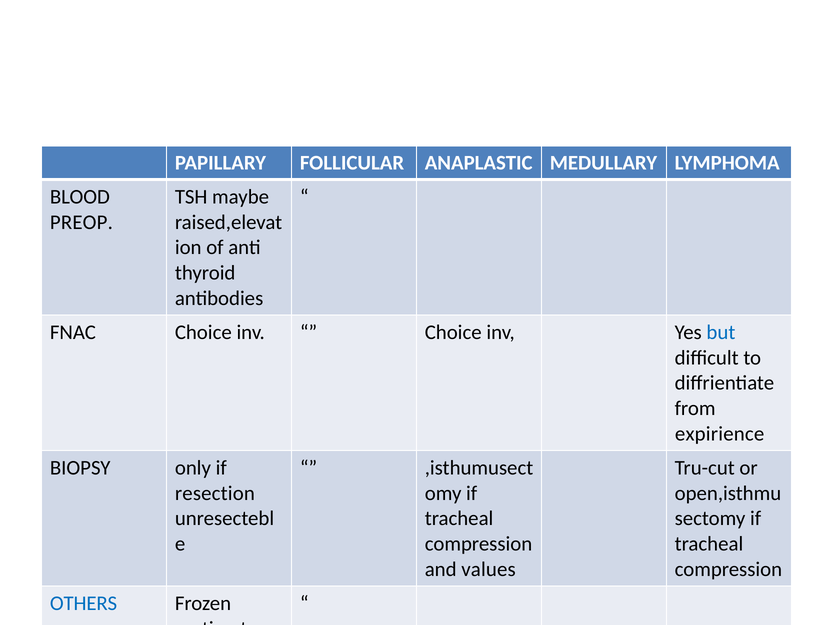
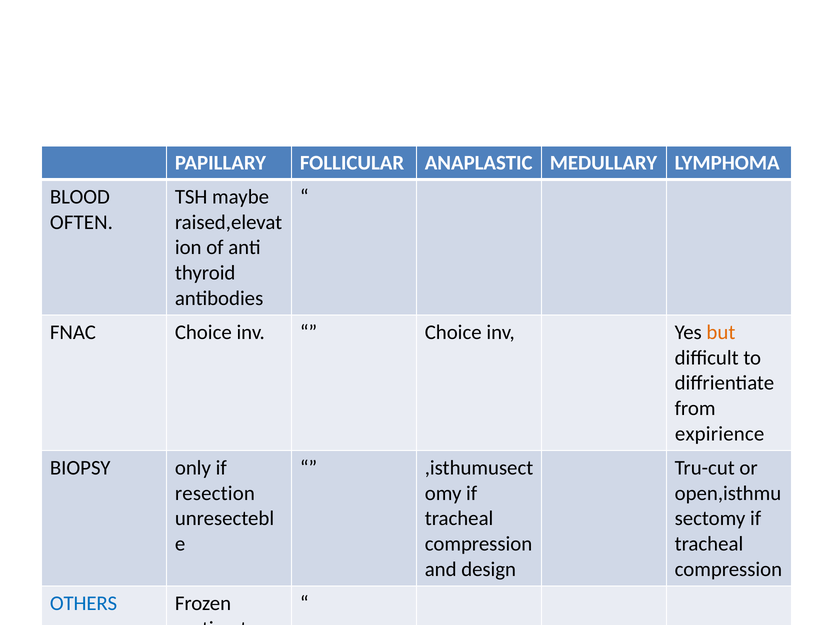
PREOP: PREOP -> OFTEN
but colour: blue -> orange
values: values -> design
